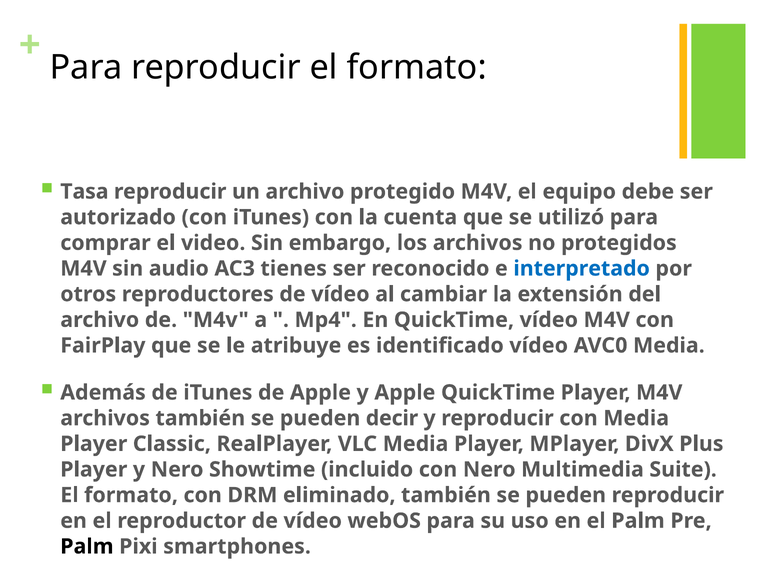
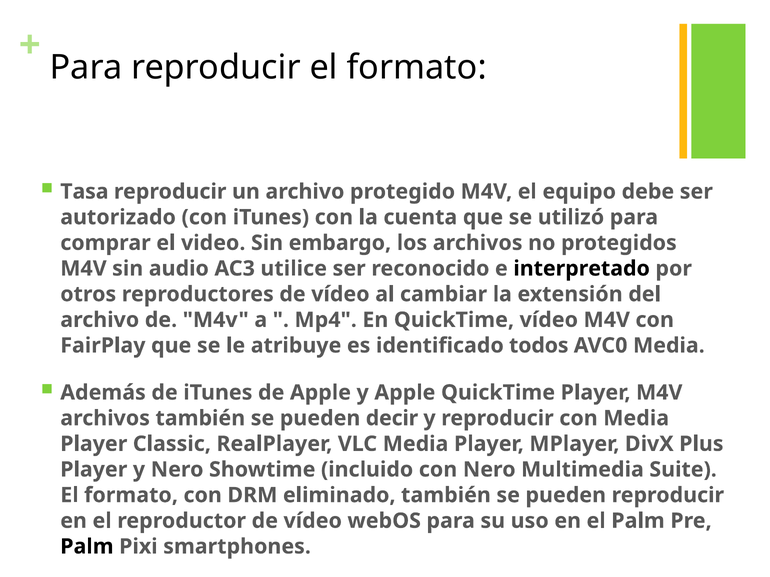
tienes: tienes -> utilice
interpretado colour: blue -> black
identificado vídeo: vídeo -> todos
